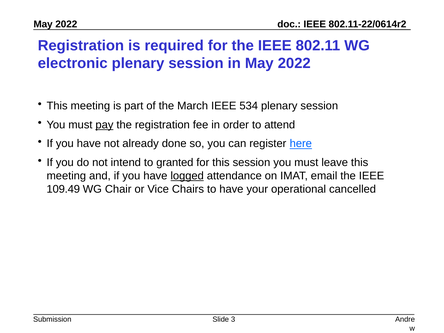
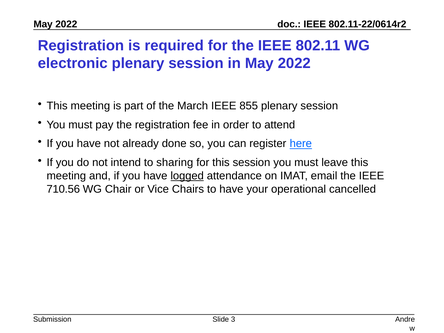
534: 534 -> 855
pay underline: present -> none
granted: granted -> sharing
109.49: 109.49 -> 710.56
